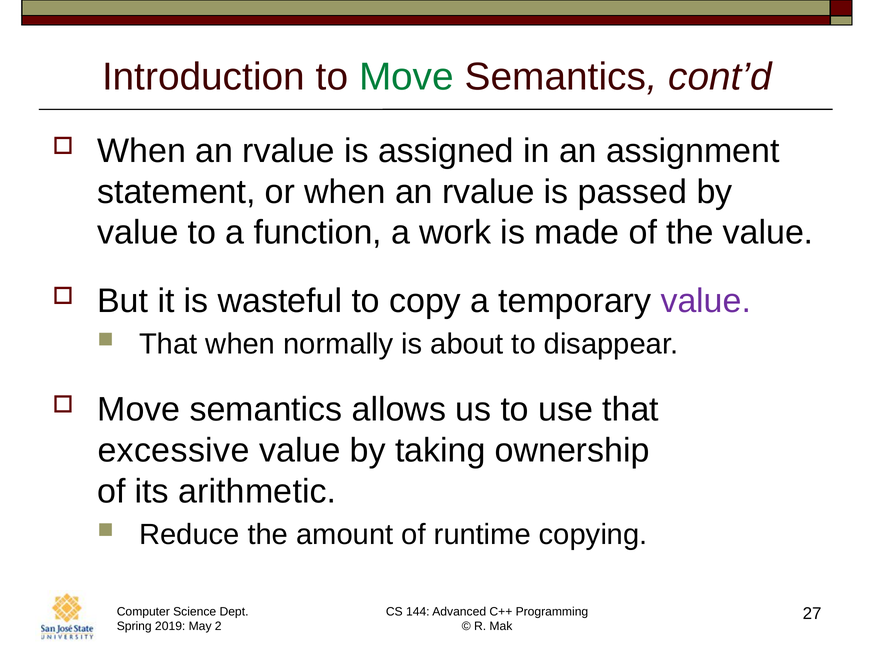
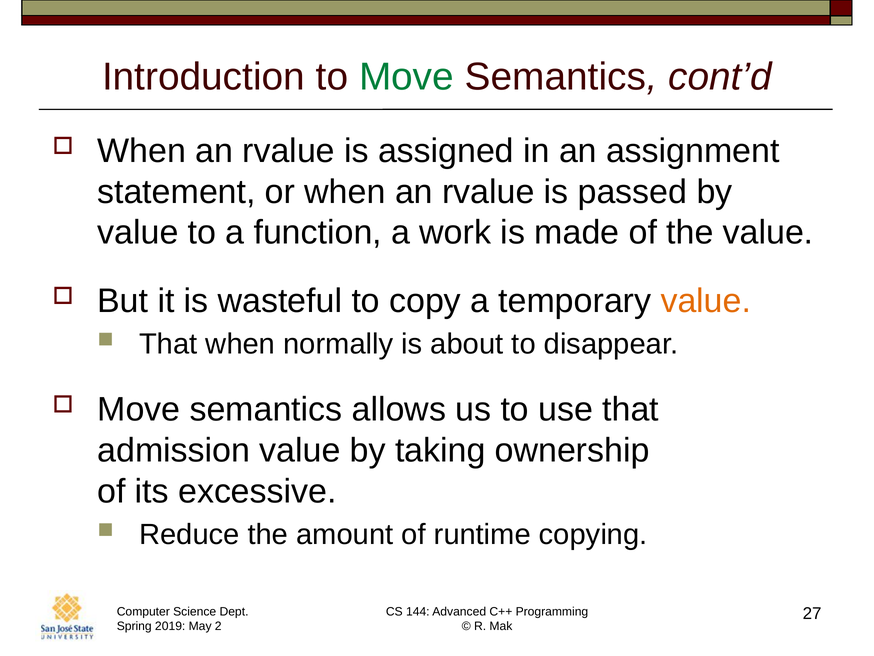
value at (706, 301) colour: purple -> orange
excessive: excessive -> admission
arithmetic: arithmetic -> excessive
